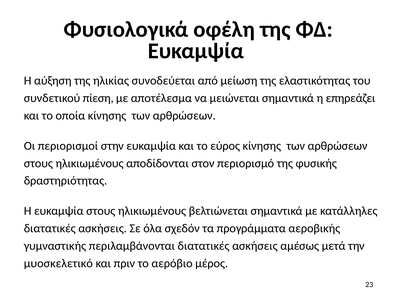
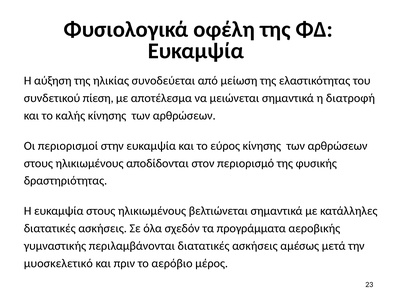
επηρεάζει: επηρεάζει -> διατροφή
οποία: οποία -> καλής
